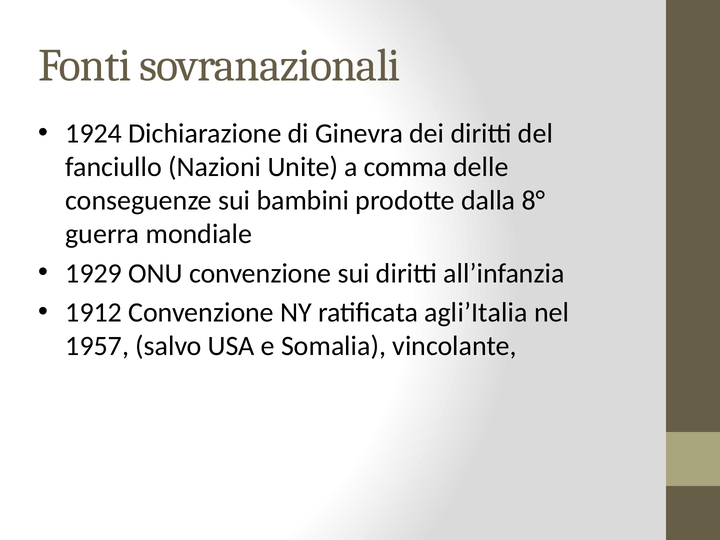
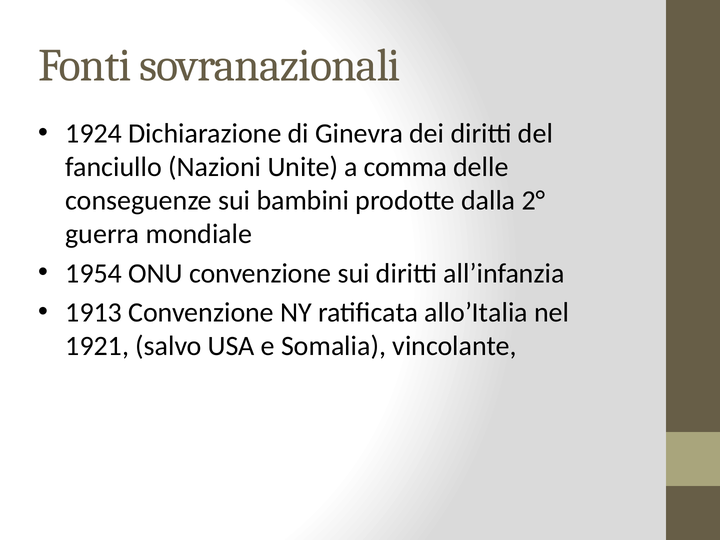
8°: 8° -> 2°
1929: 1929 -> 1954
1912: 1912 -> 1913
agli’Italia: agli’Italia -> allo’Italia
1957: 1957 -> 1921
